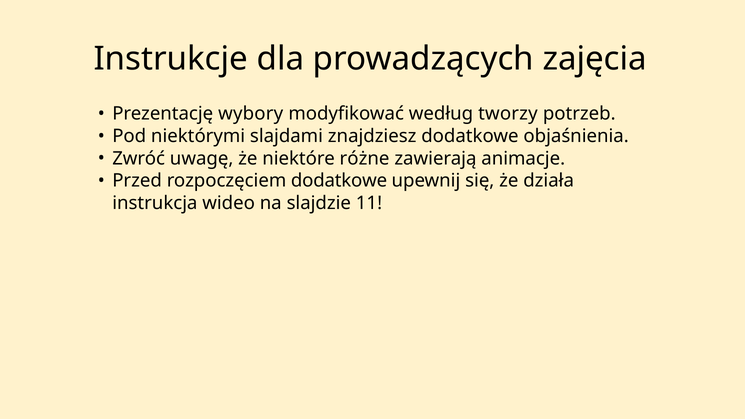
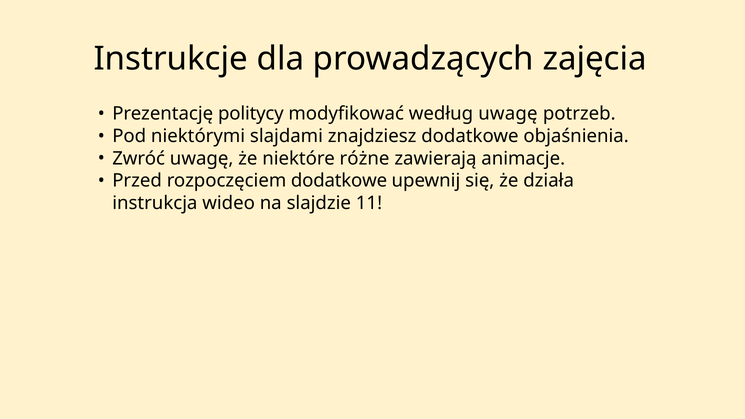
wybory: wybory -> politycy
według tworzy: tworzy -> uwagę
